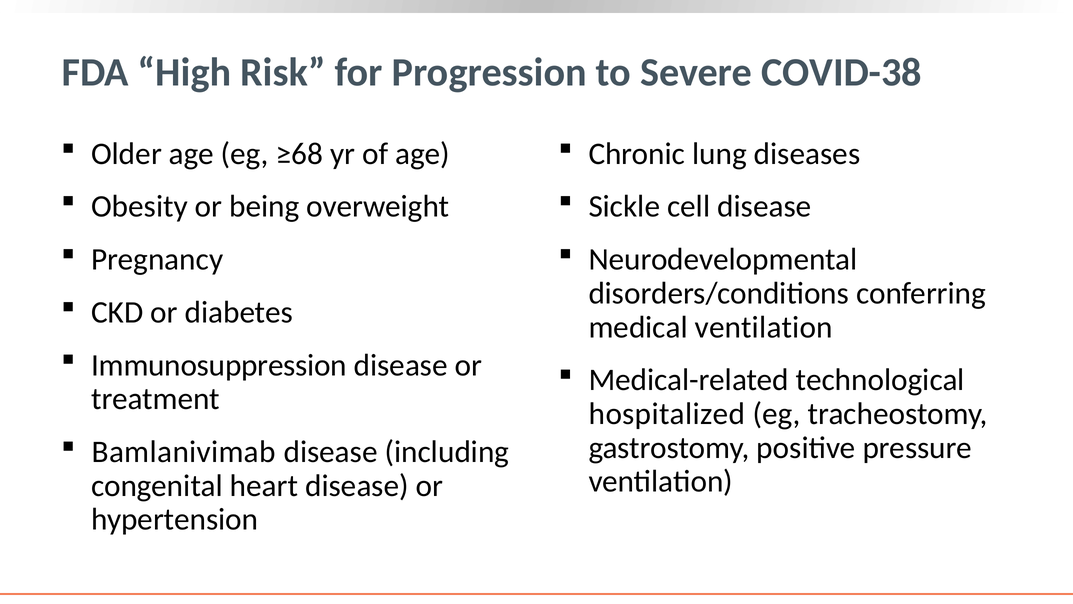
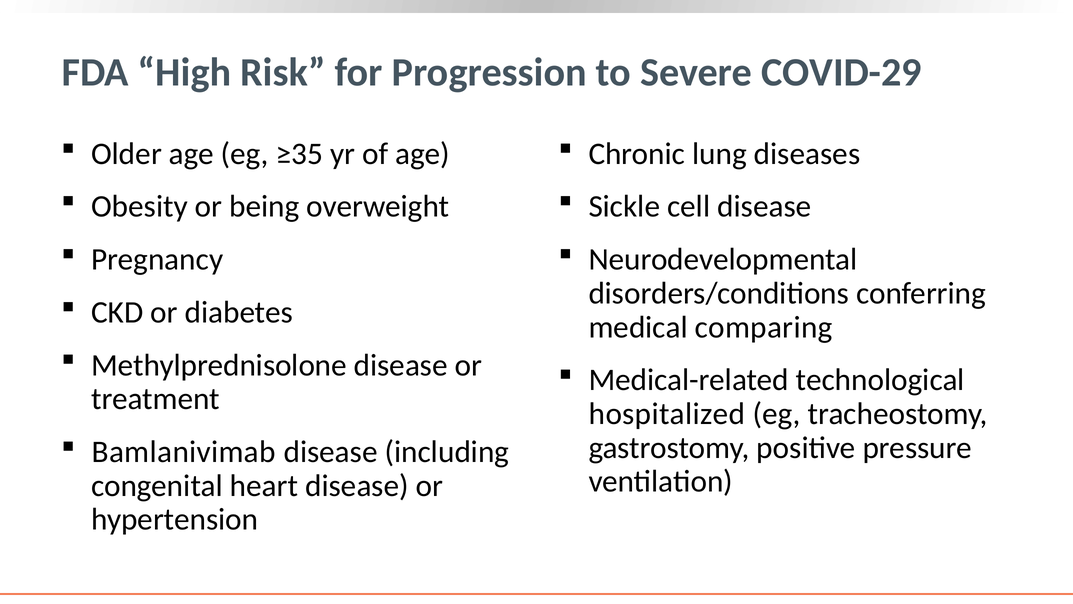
COVID-38: COVID-38 -> COVID-29
≥68: ≥68 -> ≥35
medical ventilation: ventilation -> comparing
Immunosuppression: Immunosuppression -> Methylprednisolone
